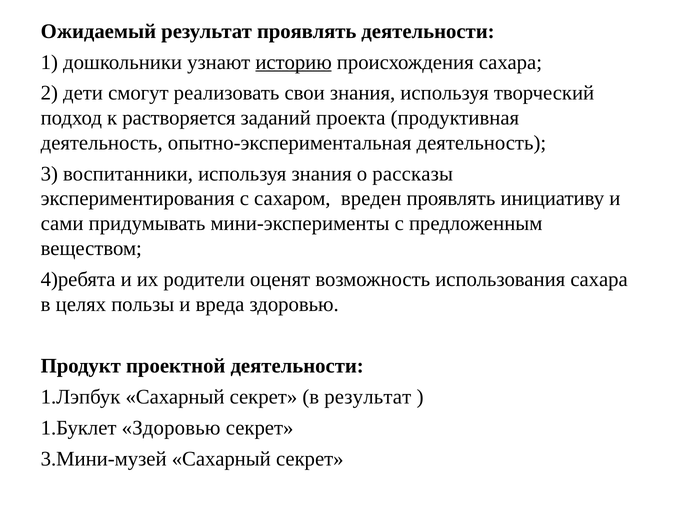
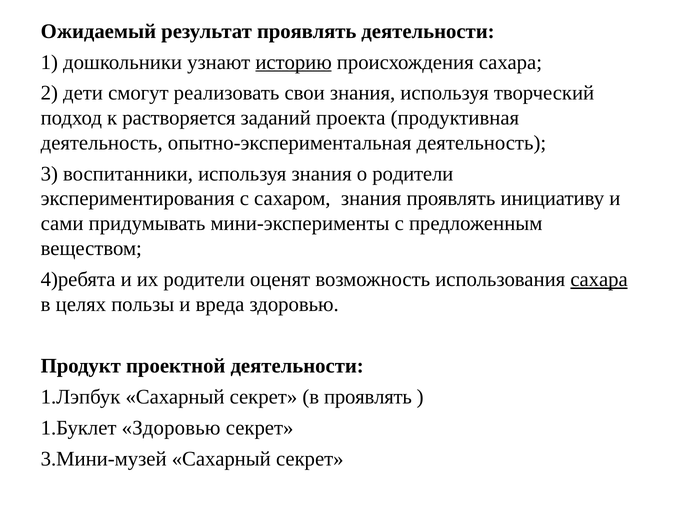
о рассказы: рассказы -> родители
сахаром вреден: вреден -> знания
сахара at (599, 279) underline: none -> present
в результат: результат -> проявлять
